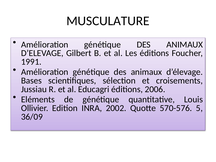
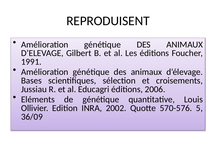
MUSCULATURE: MUSCULATURE -> REPRODUISENT
